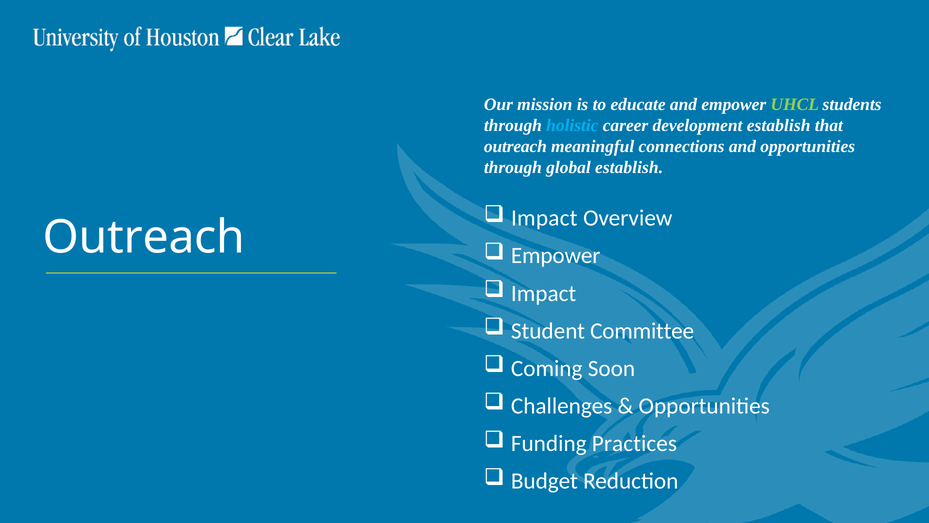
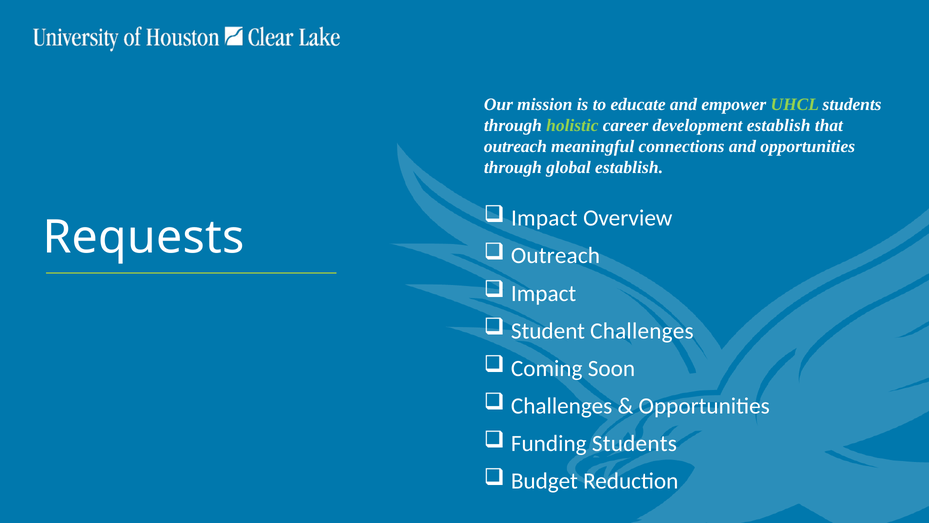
holistic colour: light blue -> light green
Outreach at (144, 237): Outreach -> Requests
Empower at (556, 256): Empower -> Outreach
Student Committee: Committee -> Challenges
Funding Practices: Practices -> Students
